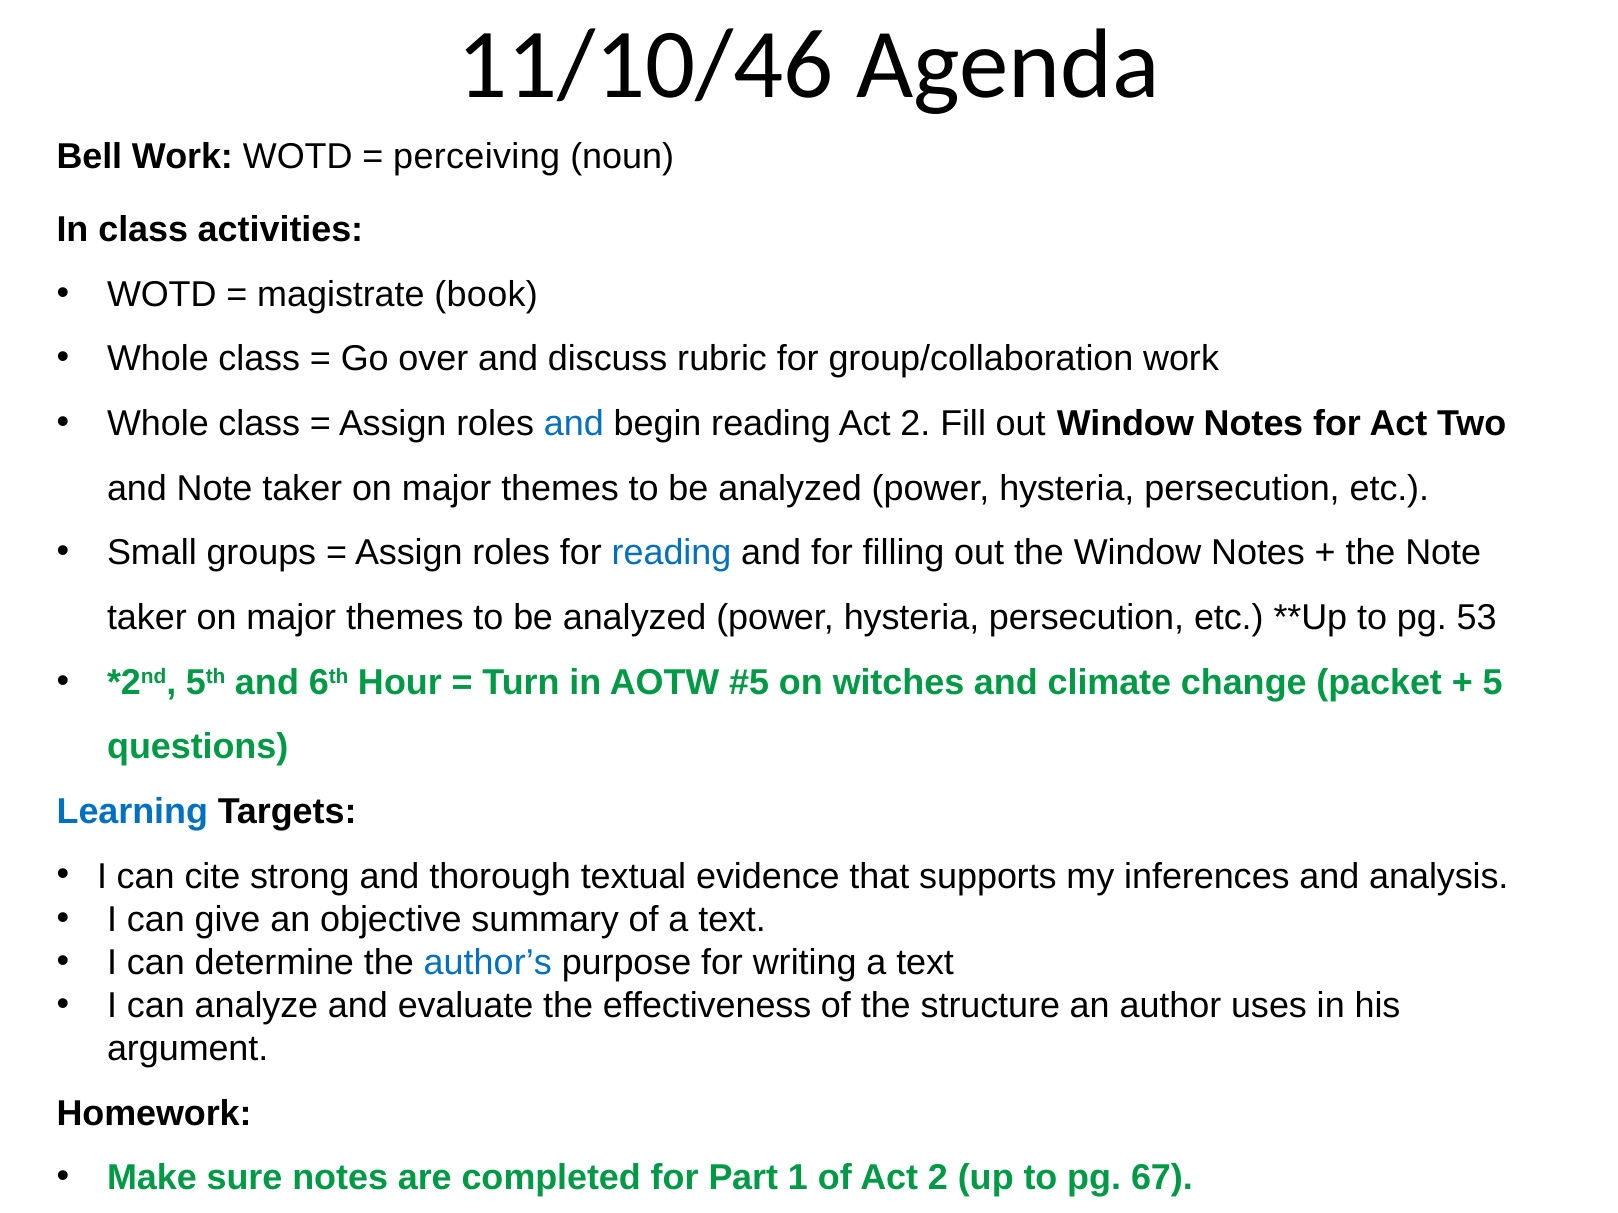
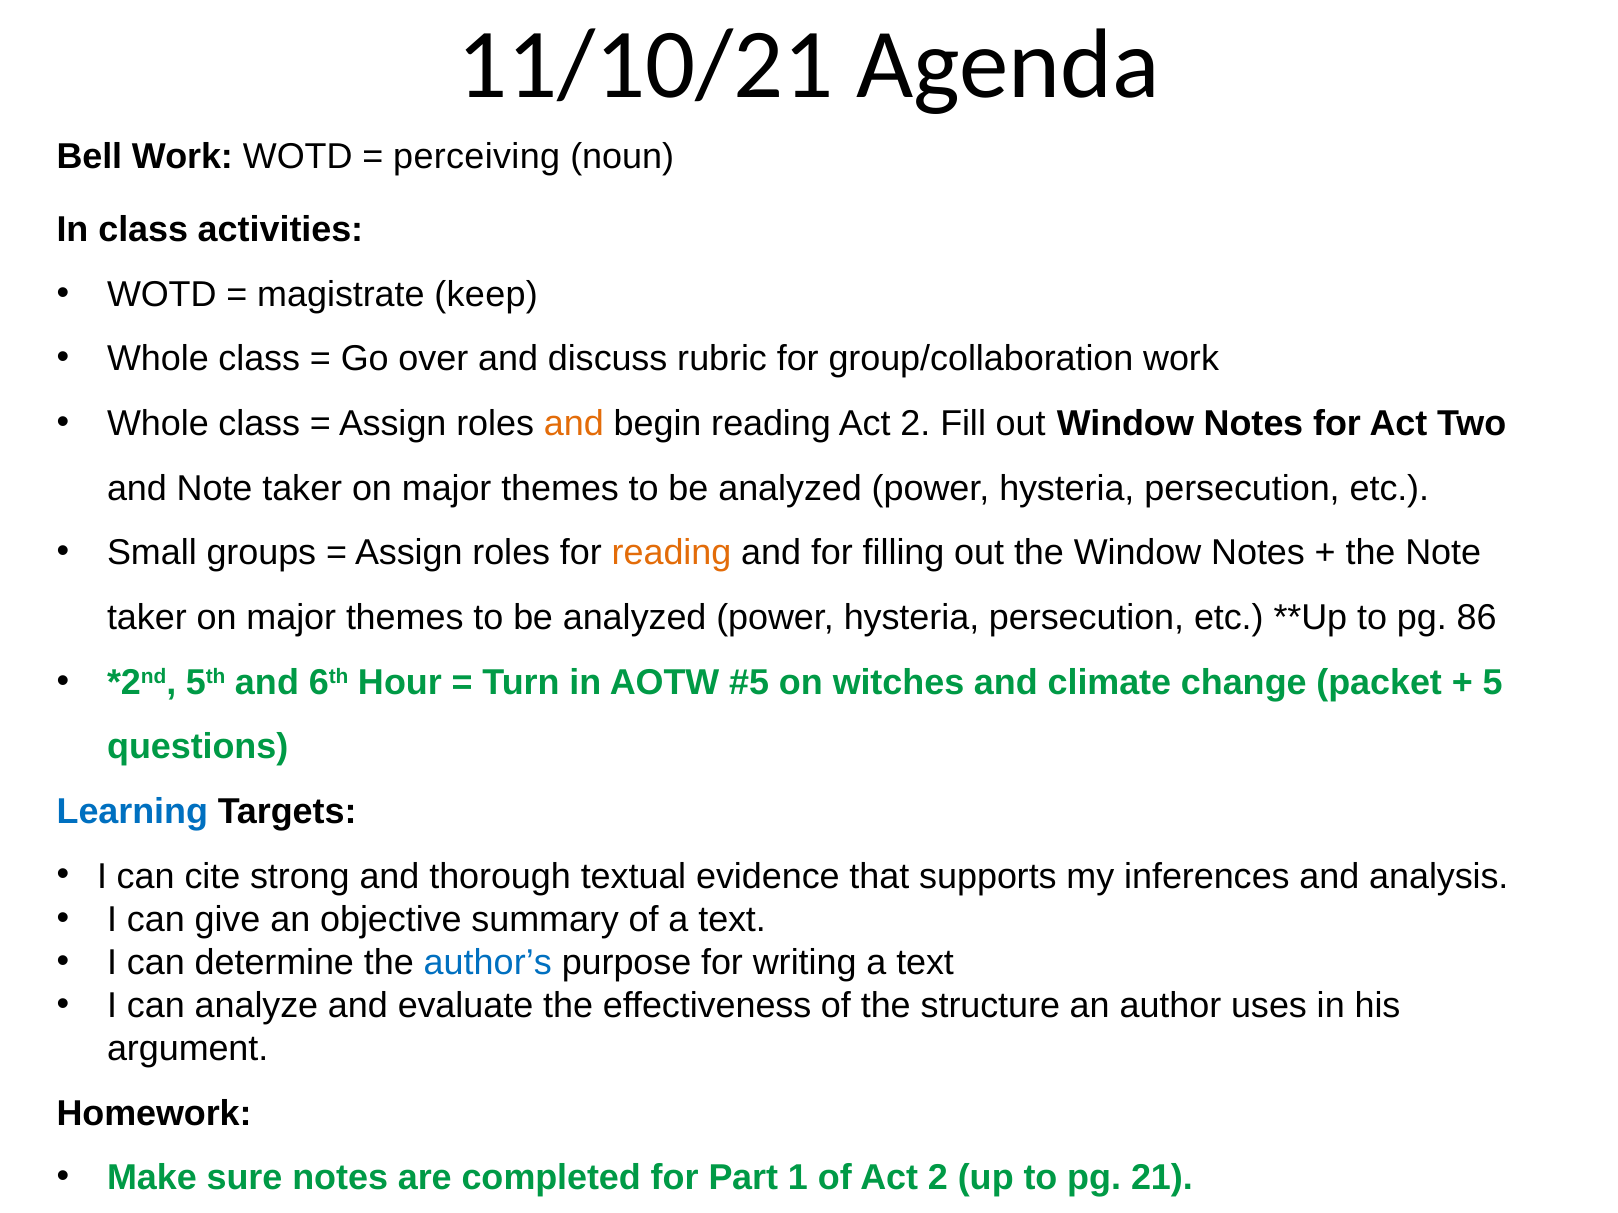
11/10/46: 11/10/46 -> 11/10/21
book: book -> keep
and at (574, 424) colour: blue -> orange
reading at (671, 553) colour: blue -> orange
53: 53 -> 86
67: 67 -> 21
